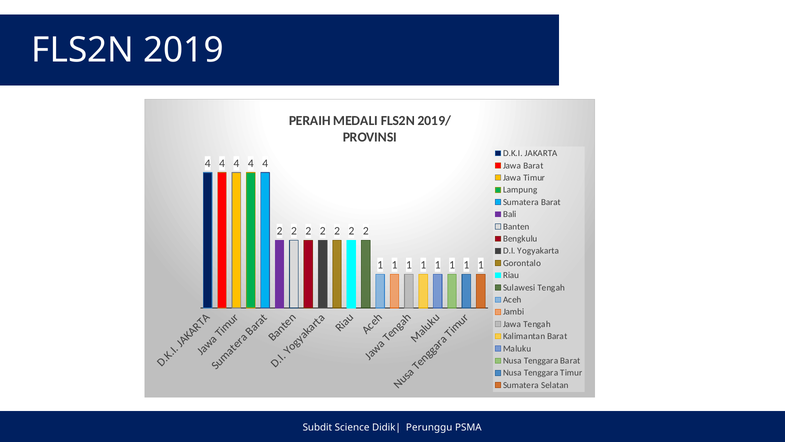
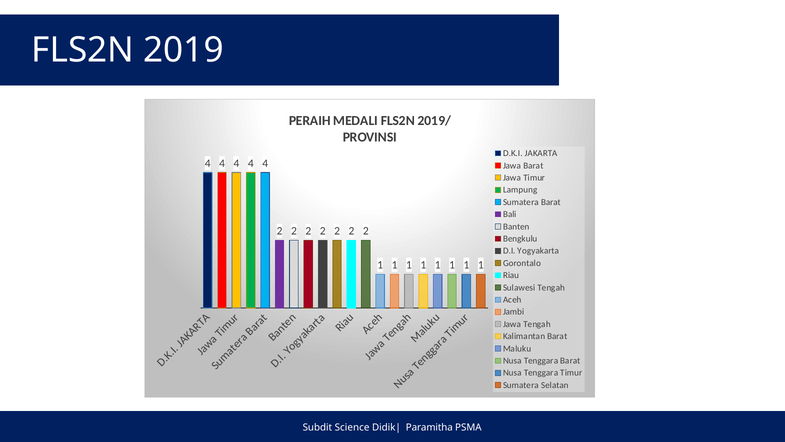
Perunggu: Perunggu -> Paramitha
